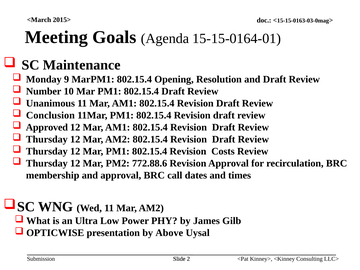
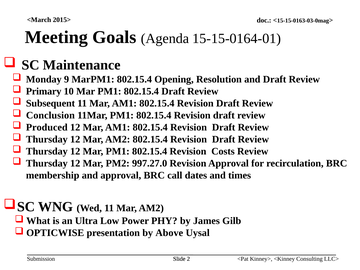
Number: Number -> Primary
Unanimous: Unanimous -> Subsequent
Approved: Approved -> Produced
772.88.6: 772.88.6 -> 997.27.0
